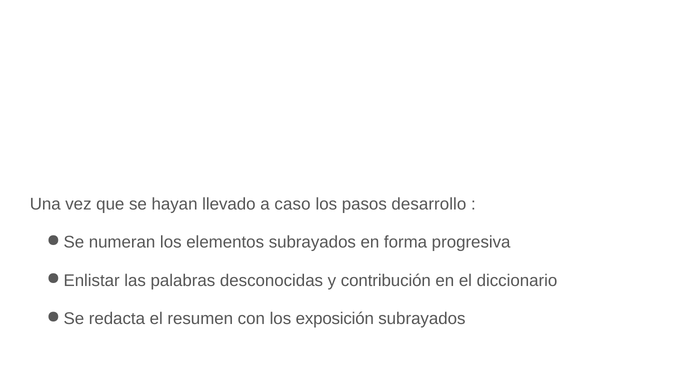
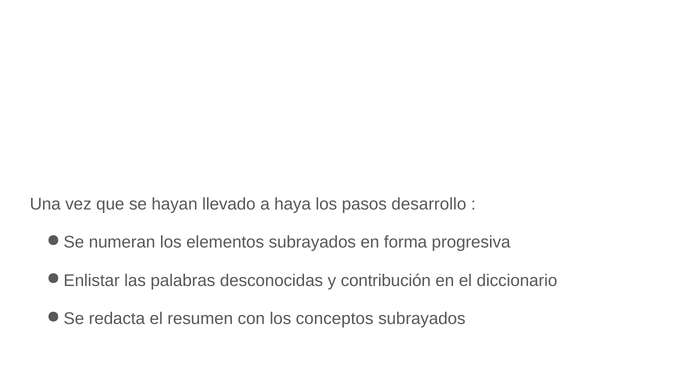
caso: caso -> haya
exposición: exposición -> conceptos
